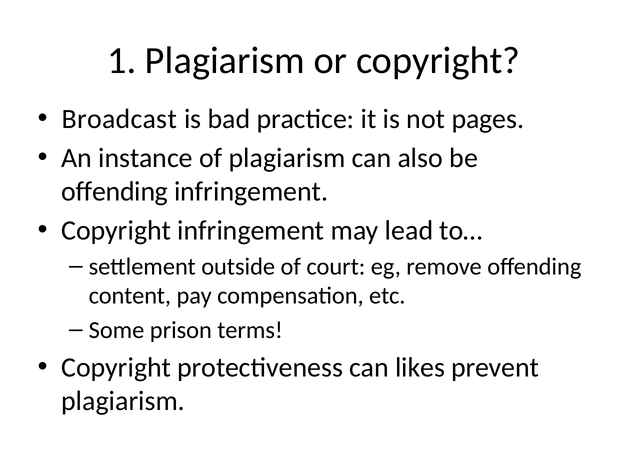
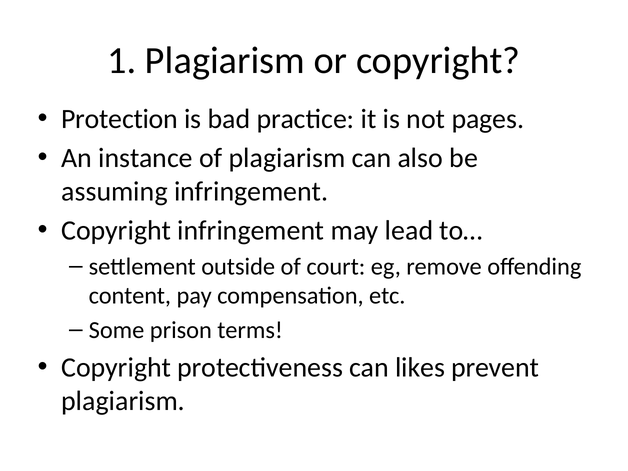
Broadcast: Broadcast -> Protection
offending at (115, 191): offending -> assuming
